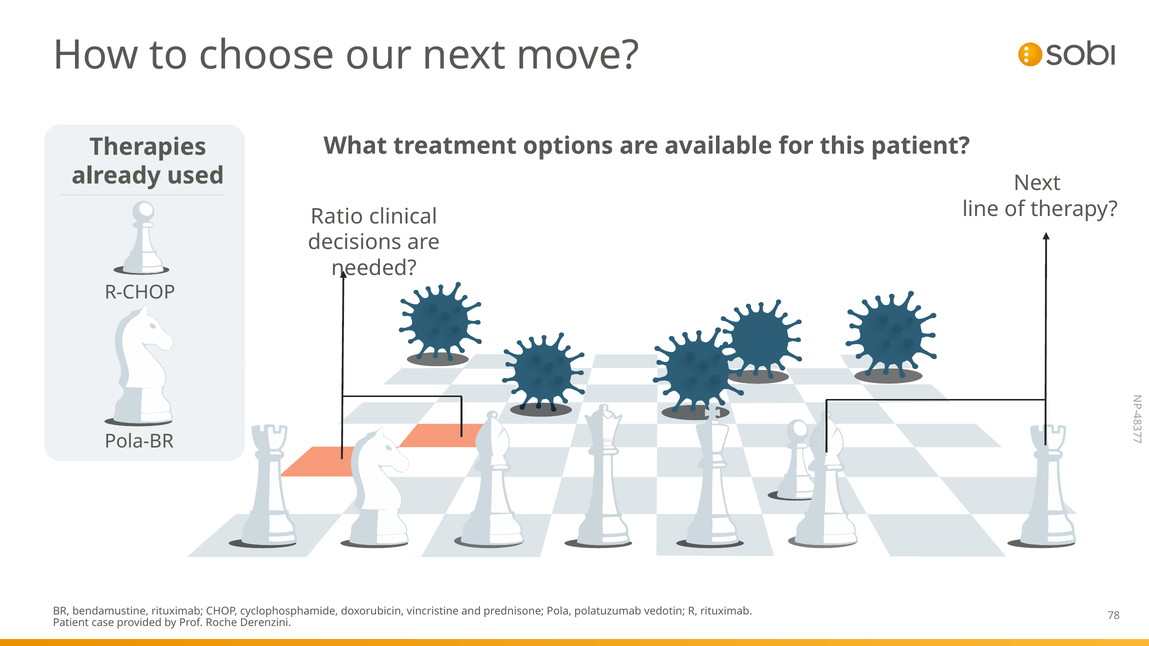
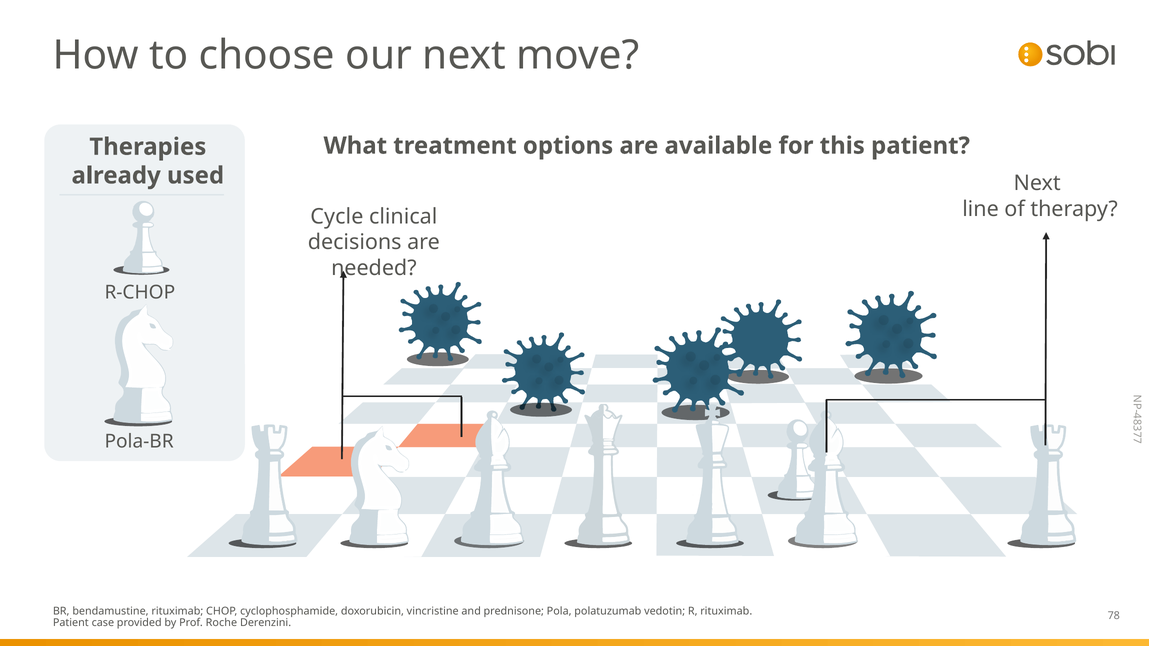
Ratio: Ratio -> Cycle
